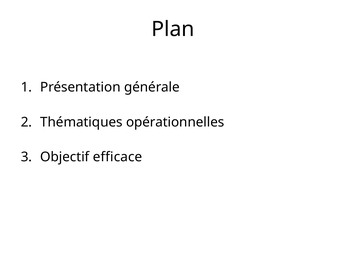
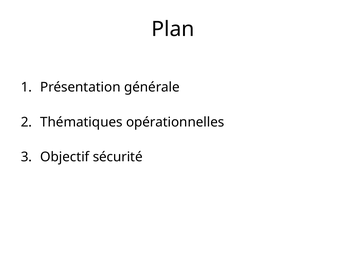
efficace: efficace -> sécurité
